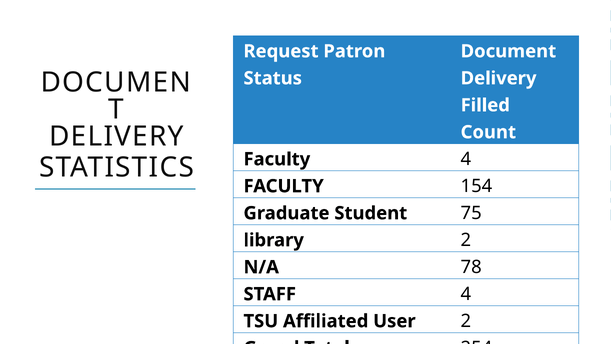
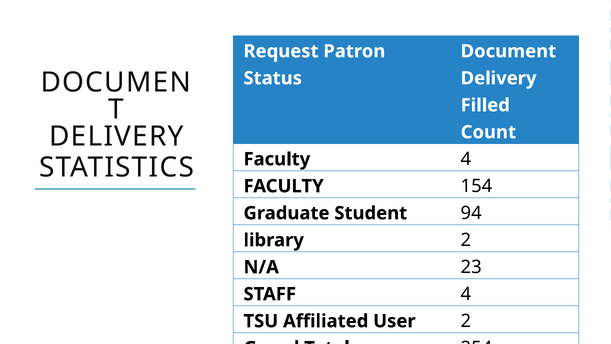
75: 75 -> 94
78: 78 -> 23
